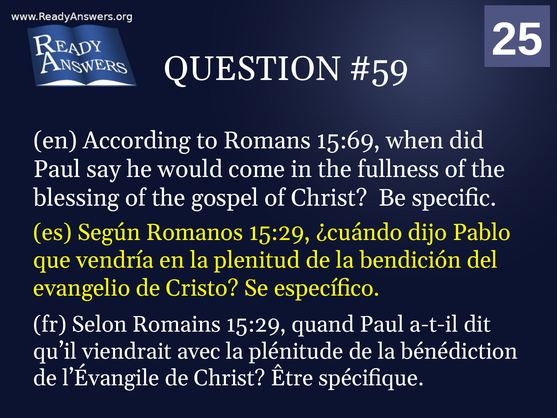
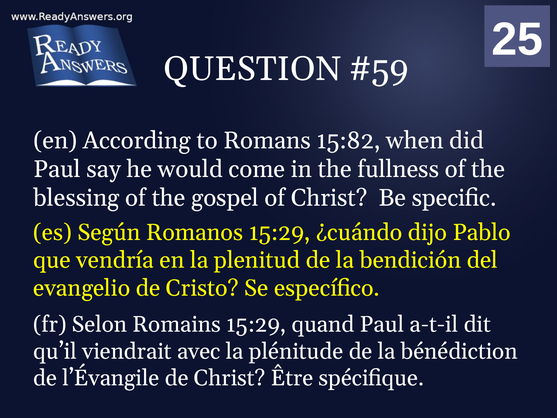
15:69: 15:69 -> 15:82
